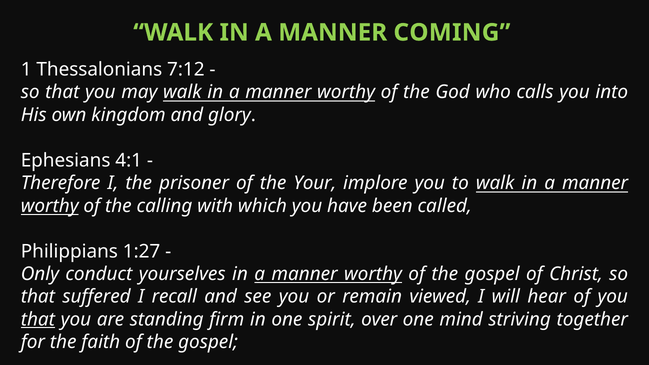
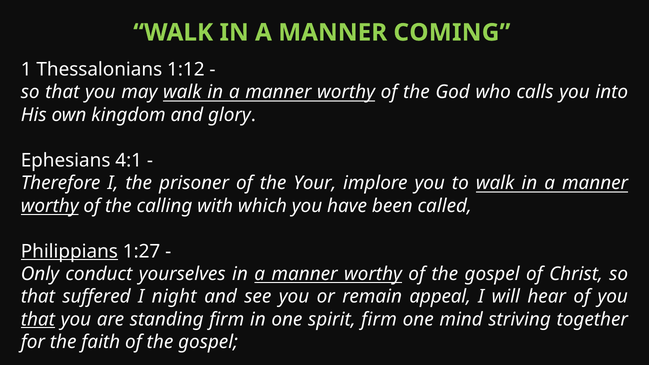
7:12: 7:12 -> 1:12
Philippians underline: none -> present
recall: recall -> night
viewed: viewed -> appeal
spirit over: over -> firm
